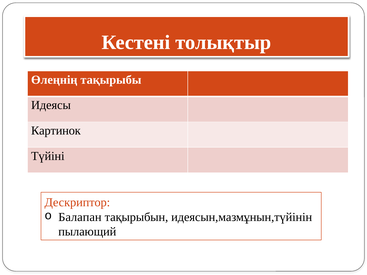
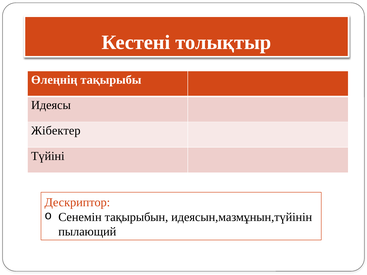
Картинок: Картинок -> Жiбектер
Балапан: Балапан -> Сенемін
